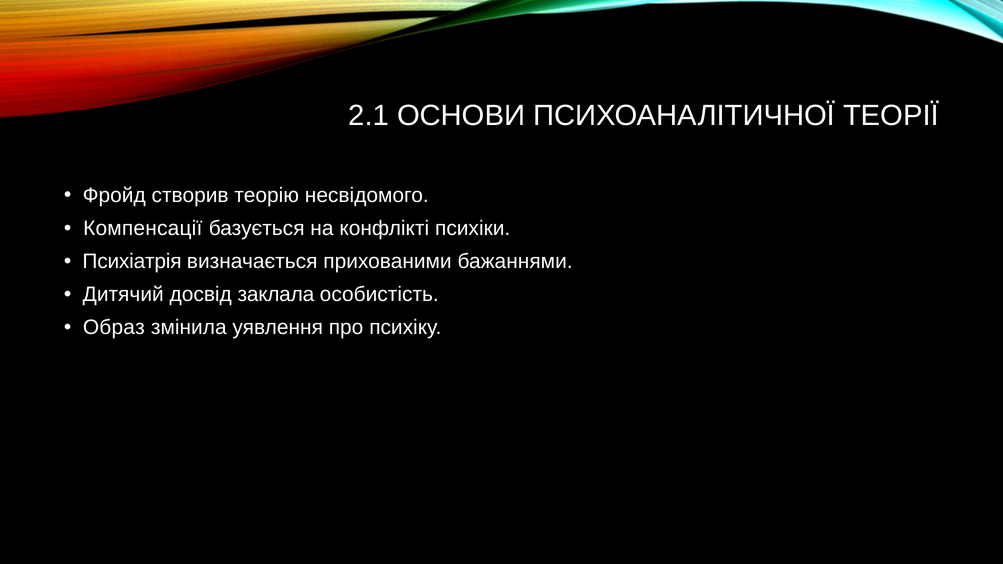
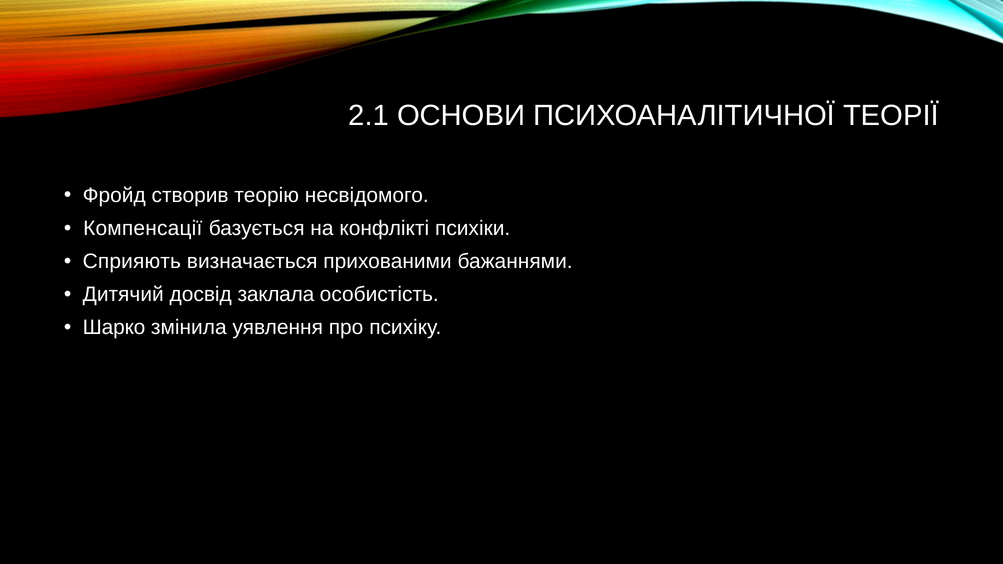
Психіатрія: Психіатрія -> Сприяють
Образ: Образ -> Шарко
